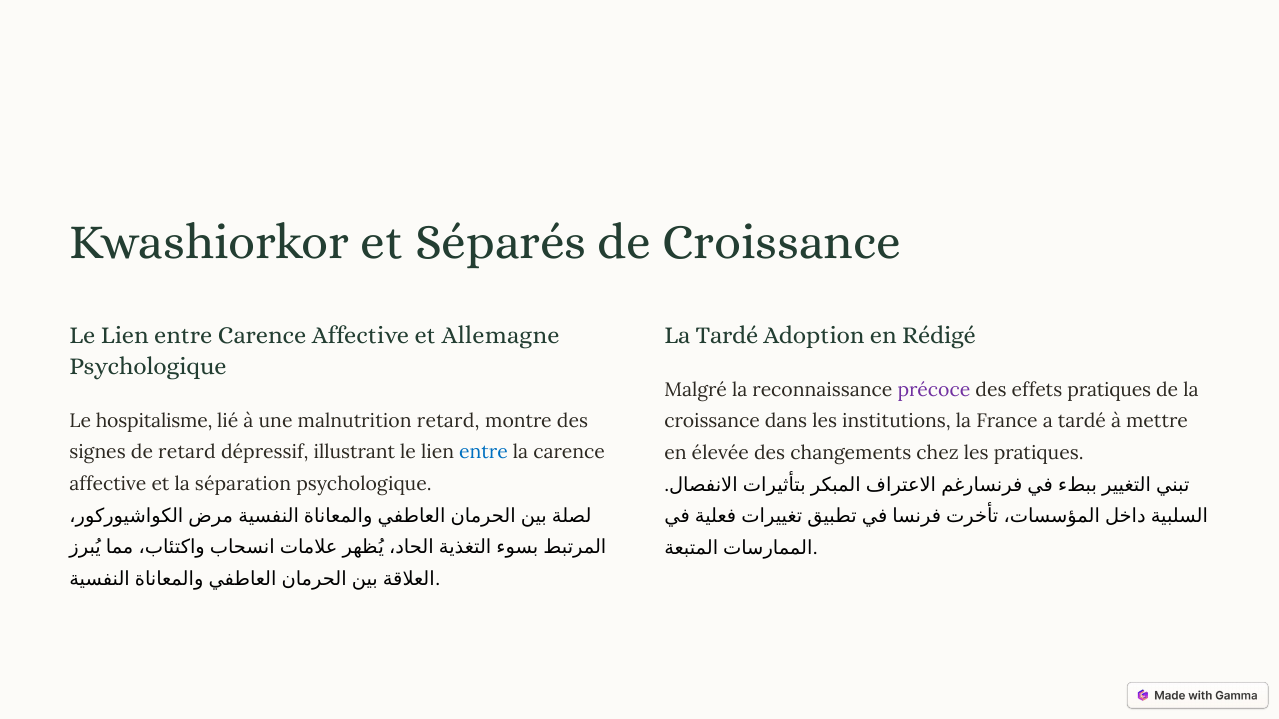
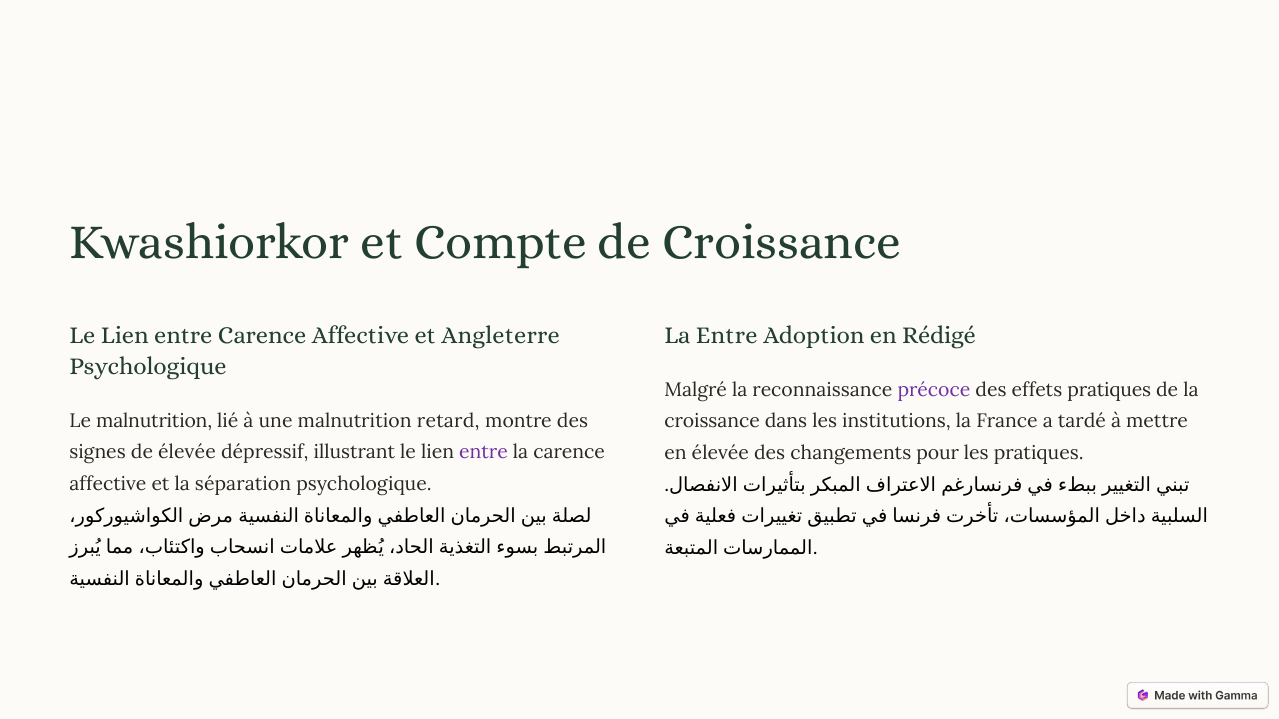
Séparés: Séparés -> Compte
Allemagne: Allemagne -> Angleterre
La Tardé: Tardé -> Entre
Le hospitalisme: hospitalisme -> malnutrition
de retard: retard -> élevée
entre at (484, 453) colour: blue -> purple
chez: chez -> pour
